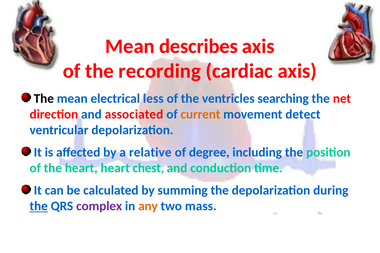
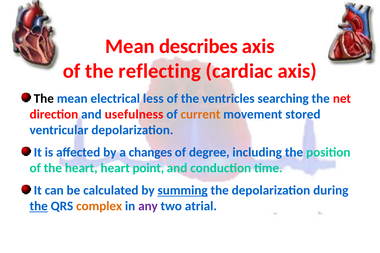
recording: recording -> reflecting
associated: associated -> usefulness
detect: detect -> stored
relative: relative -> changes
chest: chest -> point
summing underline: none -> present
complex colour: purple -> orange
any colour: orange -> purple
mass: mass -> atrial
